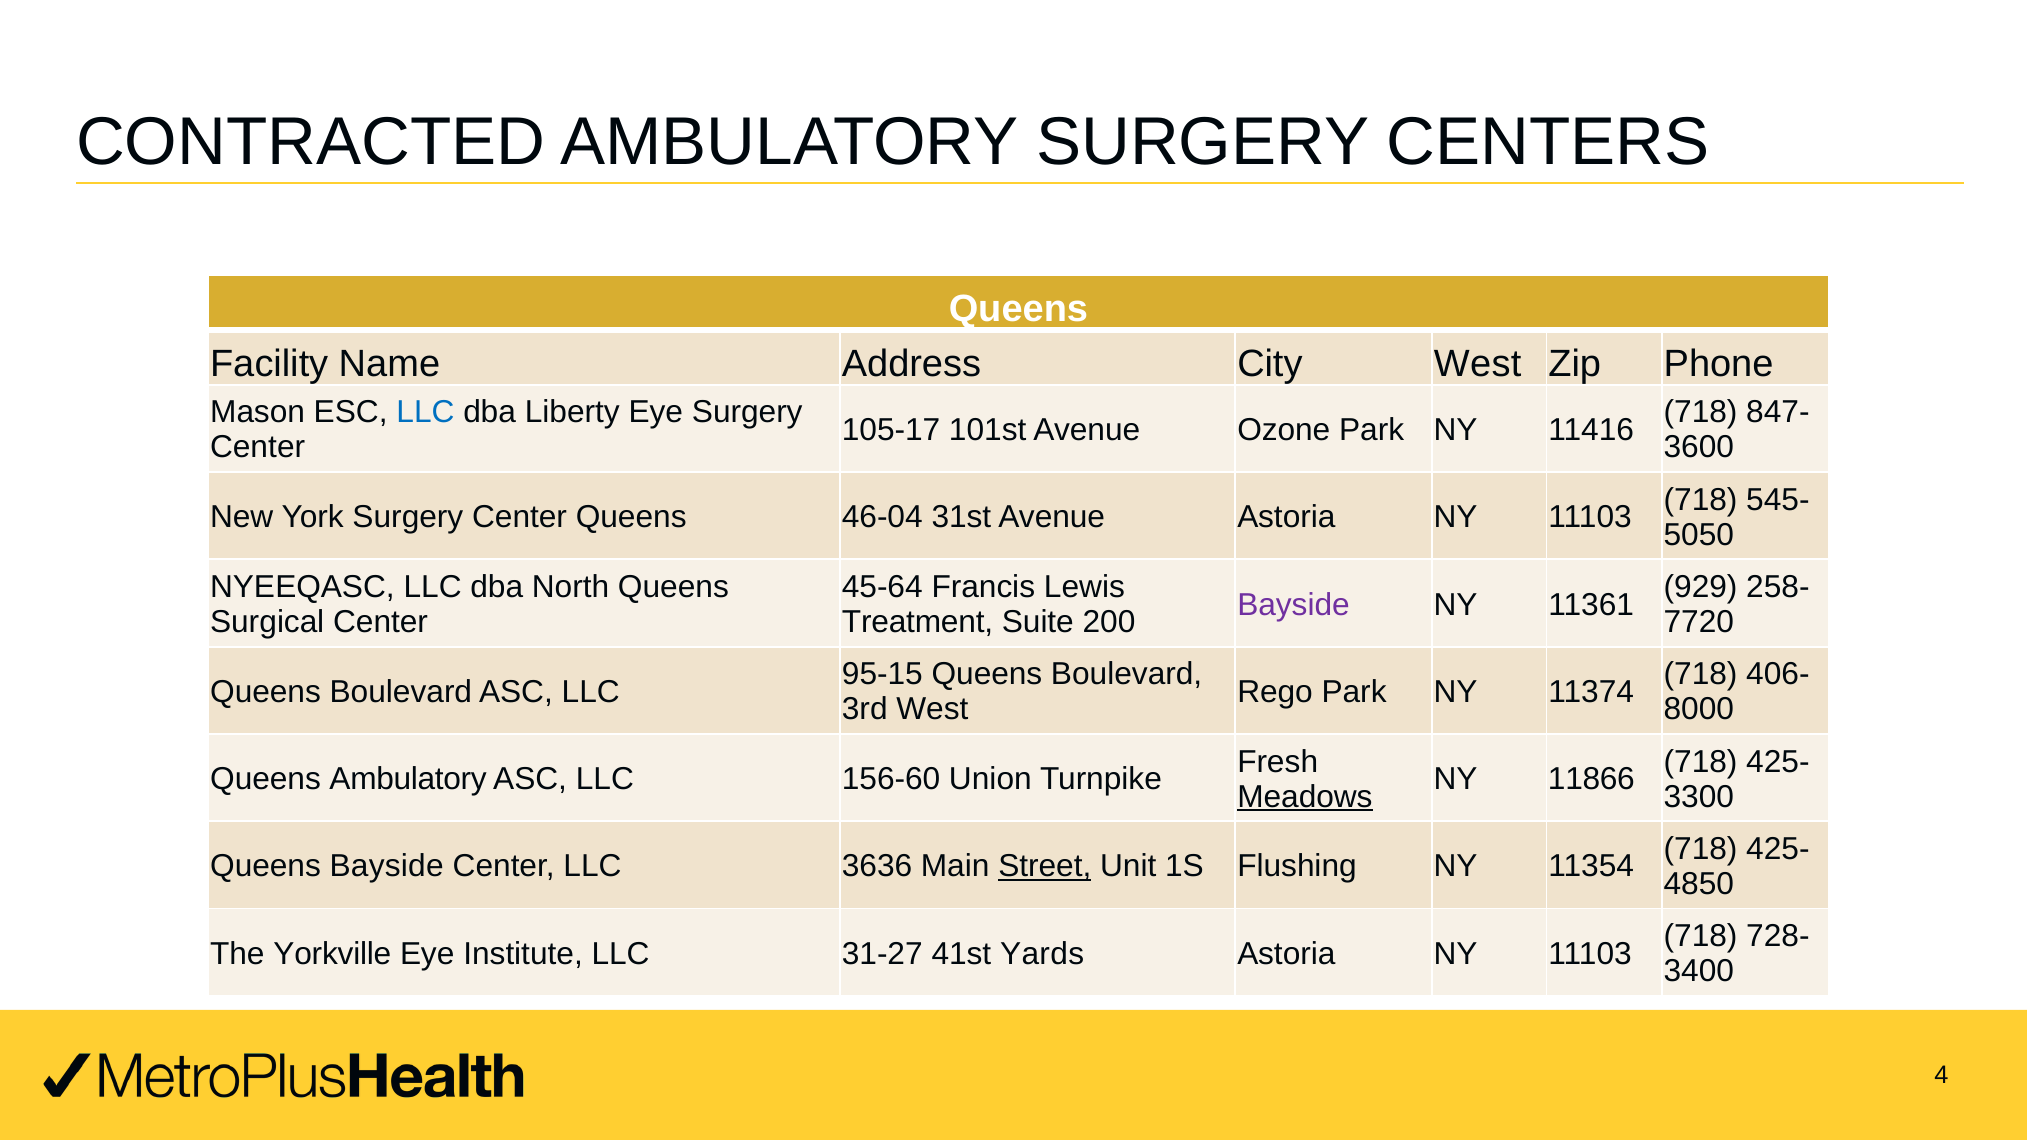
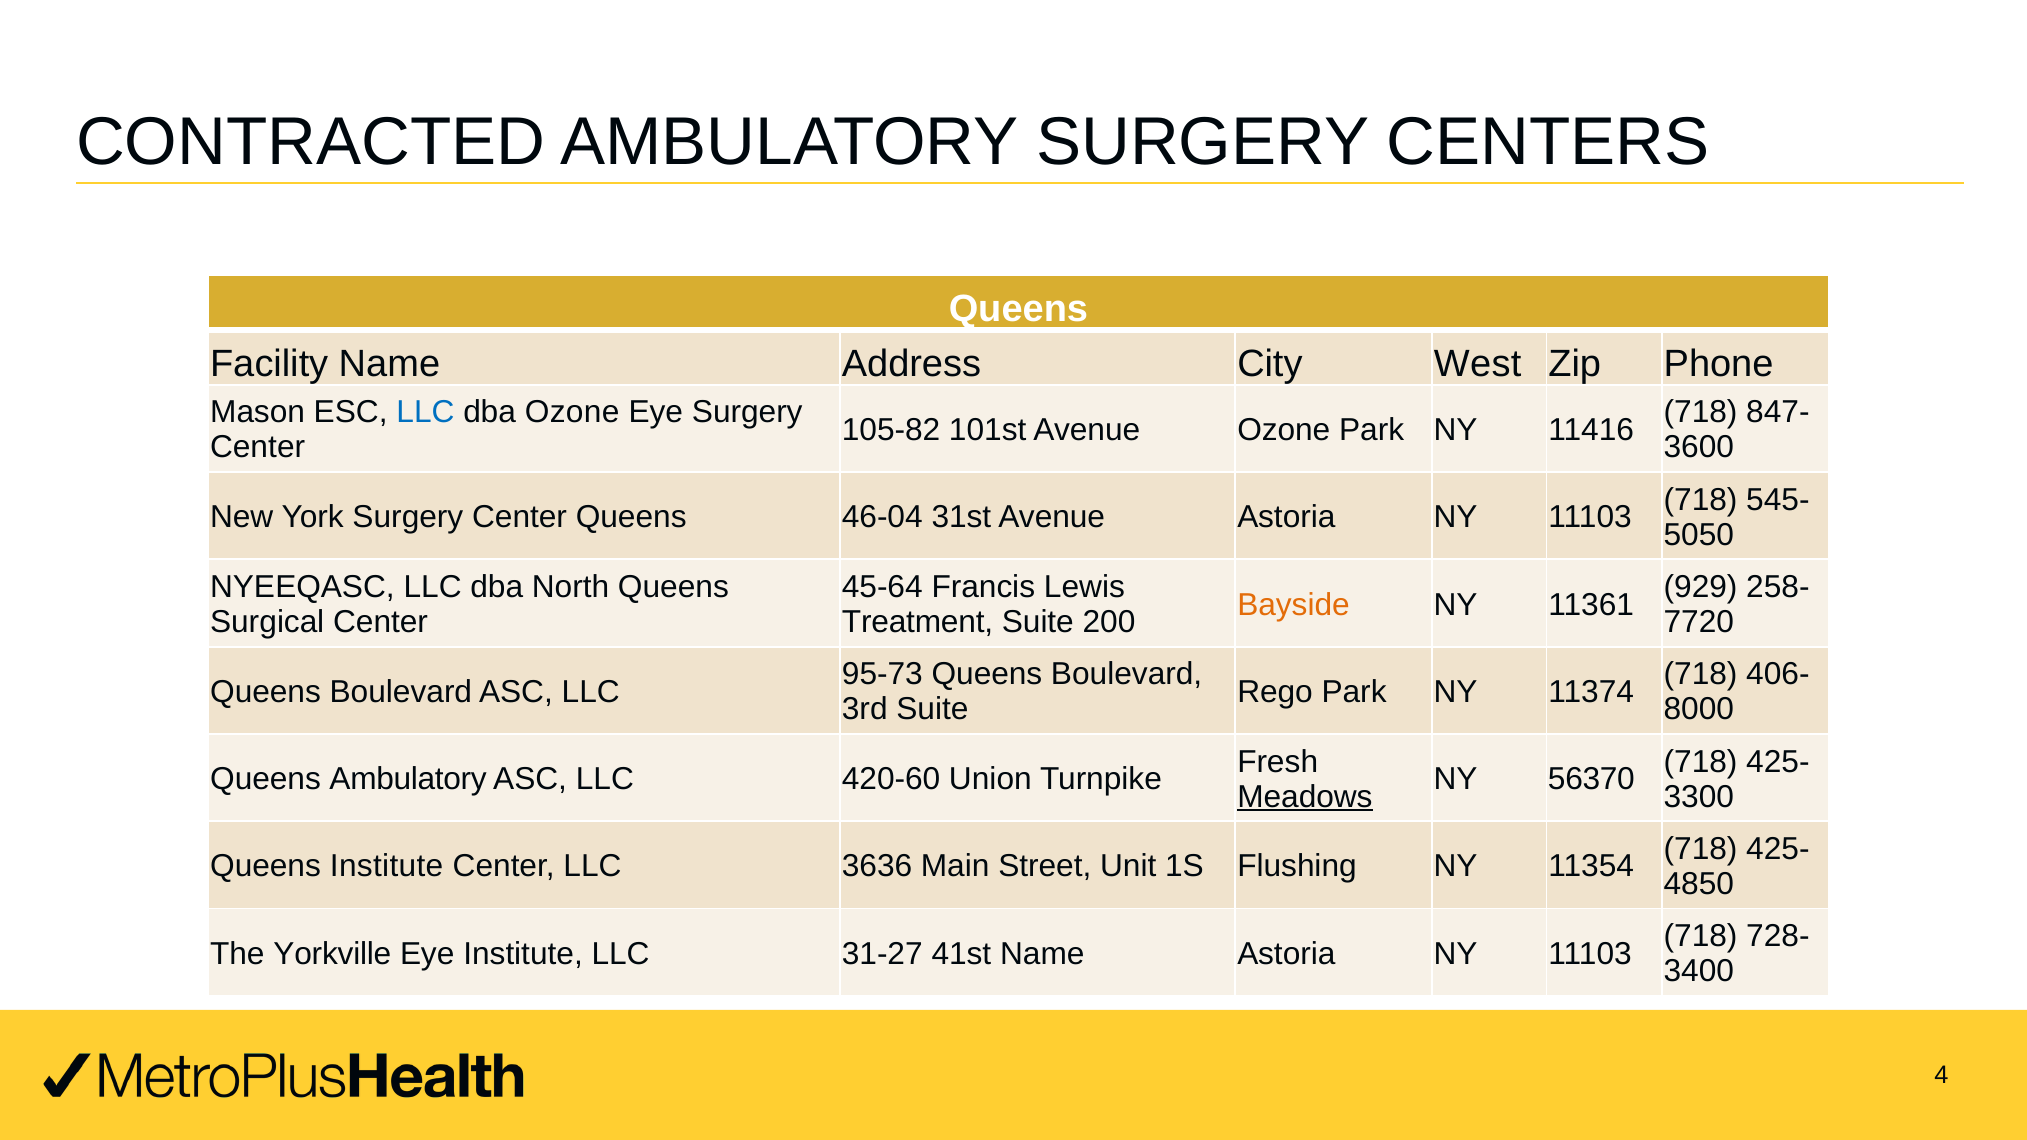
dba Liberty: Liberty -> Ozone
105-17: 105-17 -> 105-82
Bayside at (1294, 605) colour: purple -> orange
95-15: 95-15 -> 95-73
3rd West: West -> Suite
156-60: 156-60 -> 420-60
11866: 11866 -> 56370
Queens Bayside: Bayside -> Institute
Street underline: present -> none
41st Yards: Yards -> Name
